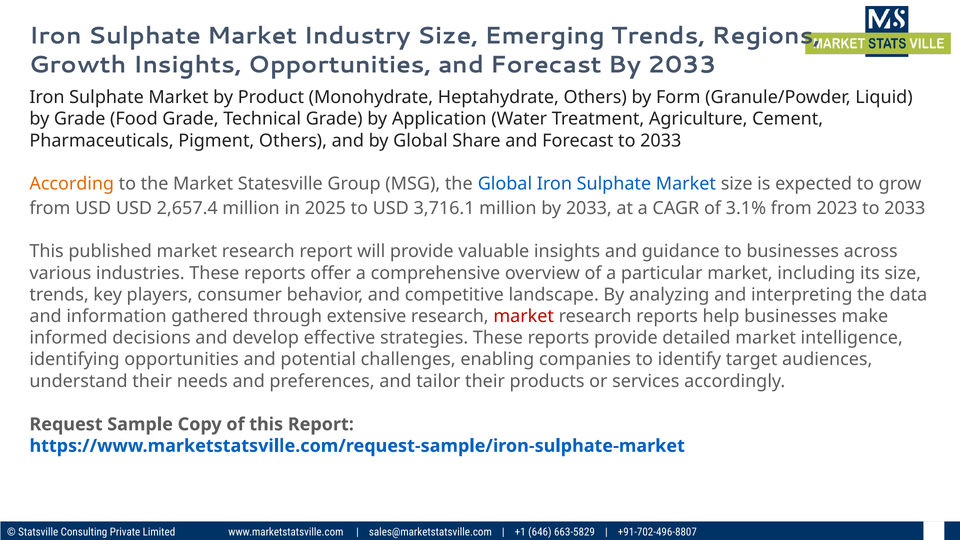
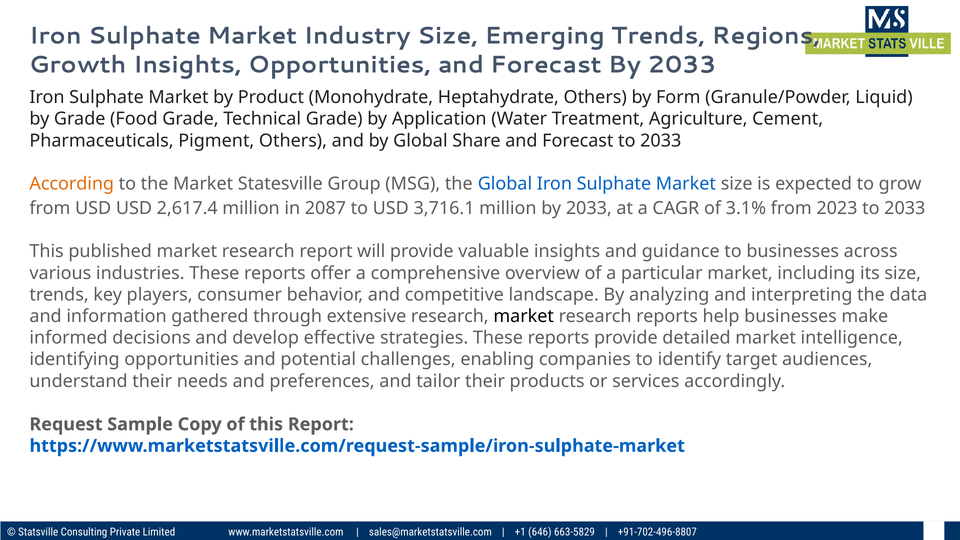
2,657.4: 2,657.4 -> 2,617.4
2025: 2025 -> 2087
market at (524, 316) colour: red -> black
